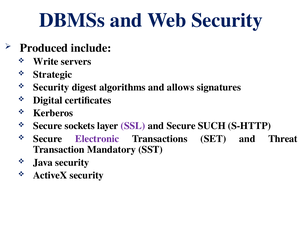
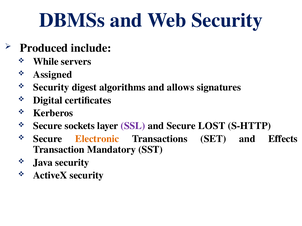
Write: Write -> While
Strategic: Strategic -> Assigned
SUCH: SUCH -> LOST
Electronic colour: purple -> orange
Threat: Threat -> Effects
